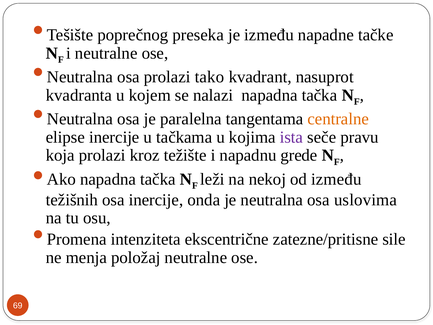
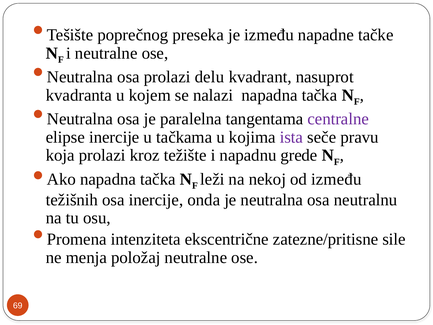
tako: tako -> delu
centralne colour: orange -> purple
uslovima: uslovima -> neutralnu
